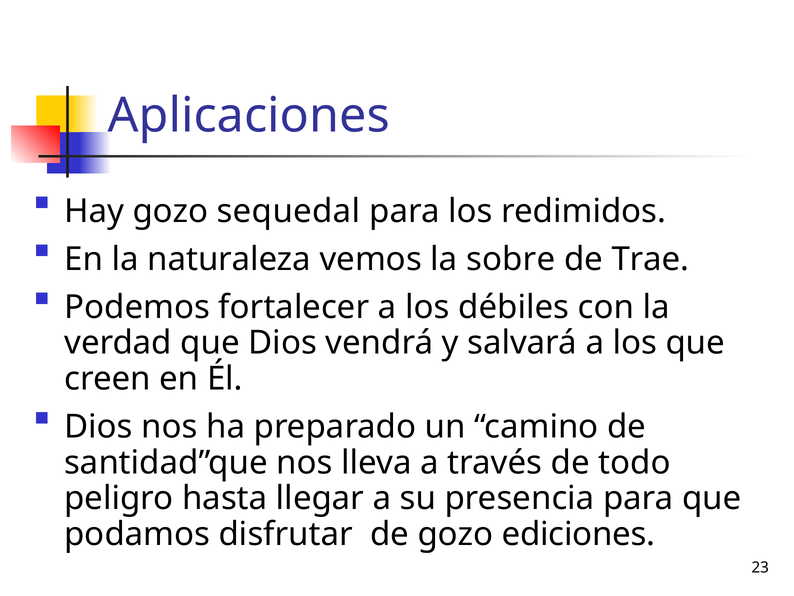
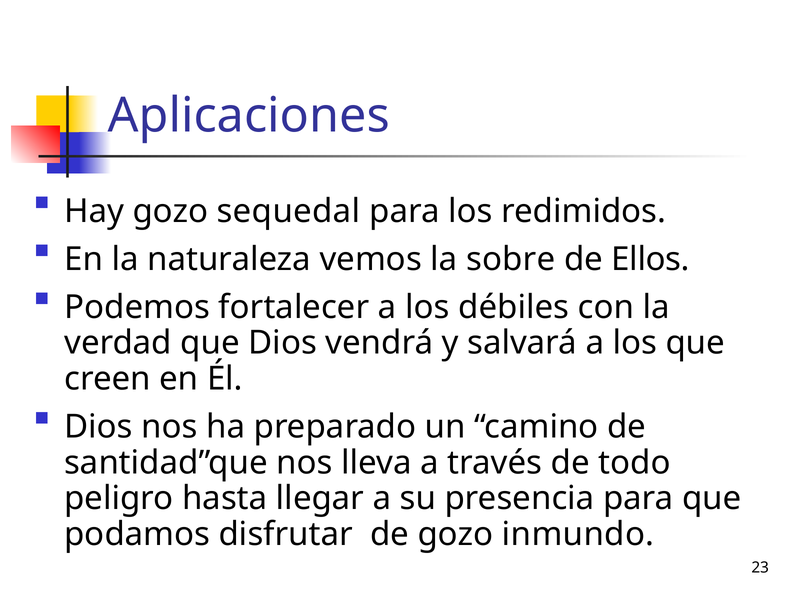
Trae: Trae -> Ellos
ediciones: ediciones -> inmundo
